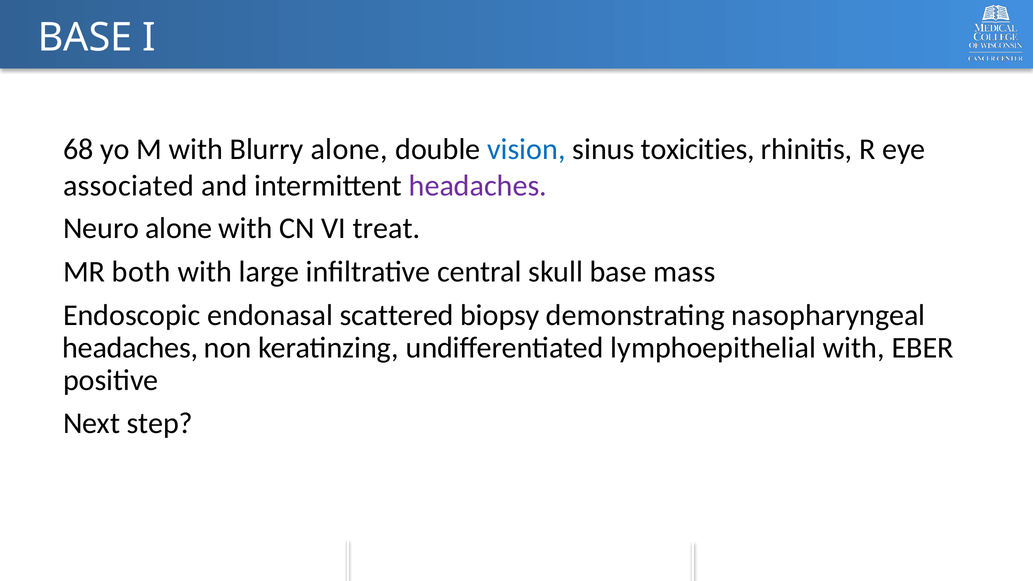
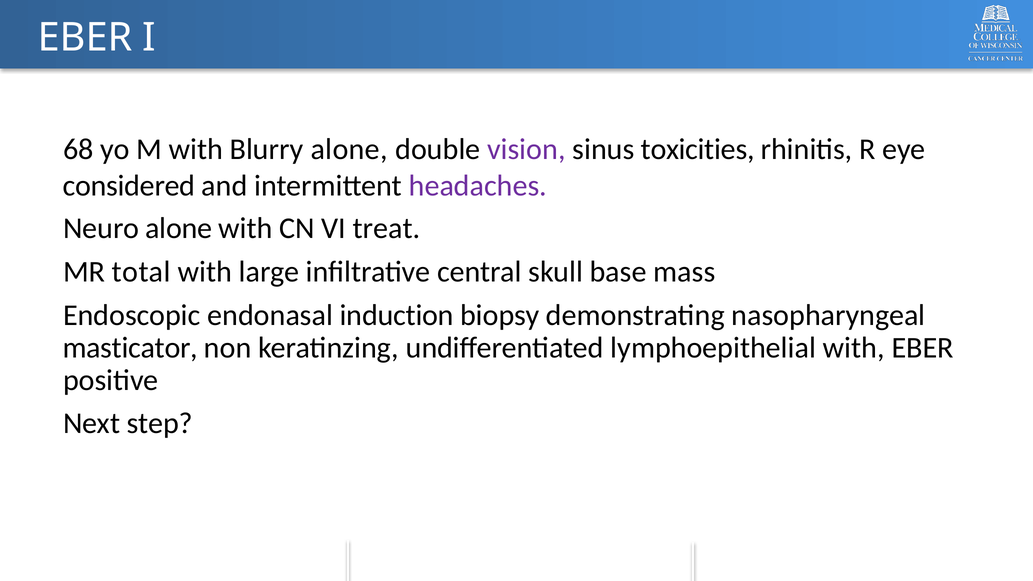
BASE at (85, 38): BASE -> EBER
vision colour: blue -> purple
associated: associated -> considered
both: both -> total
scattered: scattered -> induction
headaches at (130, 348): headaches -> masticator
